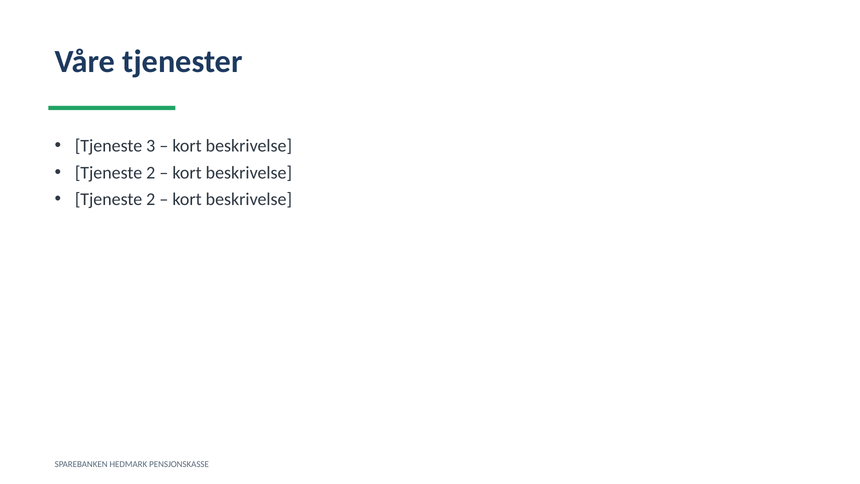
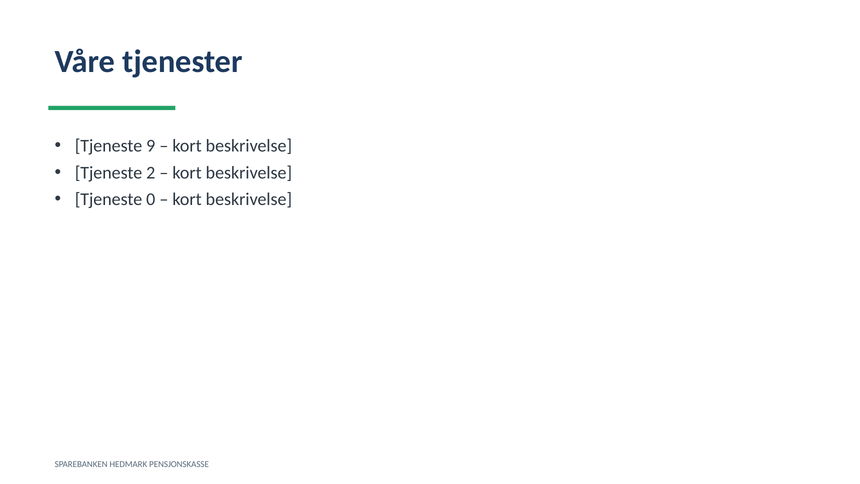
3: 3 -> 9
2 at (151, 199): 2 -> 0
